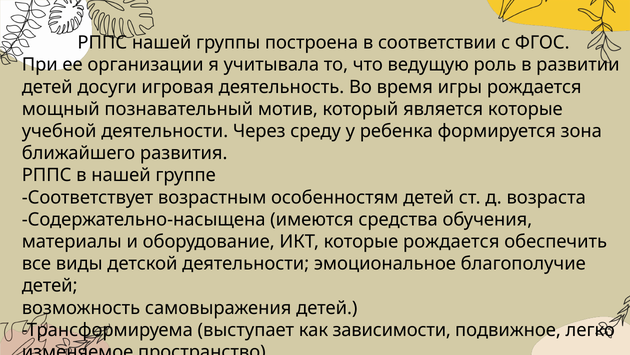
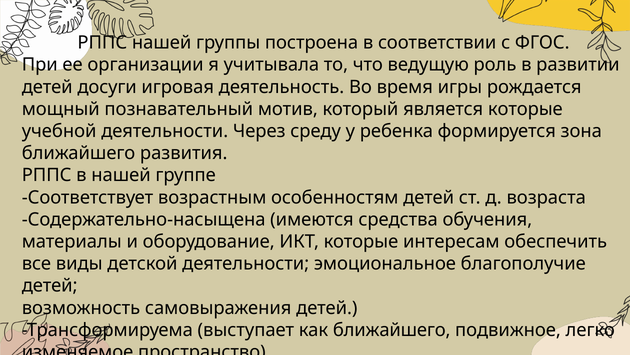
которые рождается: рождается -> интересам
как зависимости: зависимости -> ближайшего
